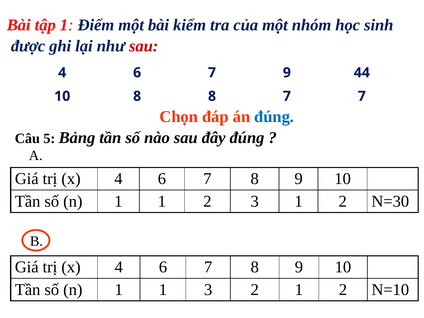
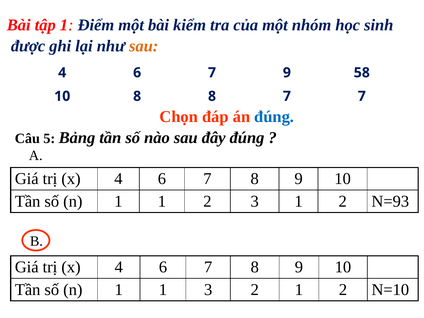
sau at (144, 46) colour: red -> orange
44: 44 -> 58
N=30: N=30 -> N=93
